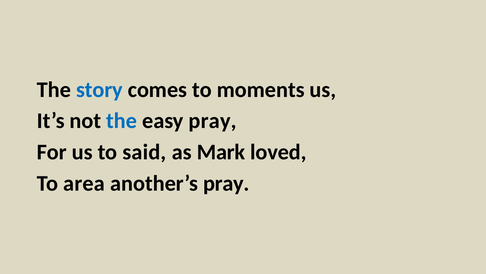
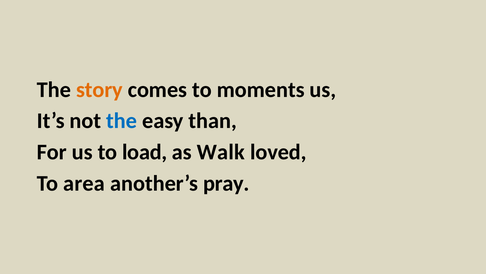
story colour: blue -> orange
easy pray: pray -> than
said: said -> load
Mark: Mark -> Walk
